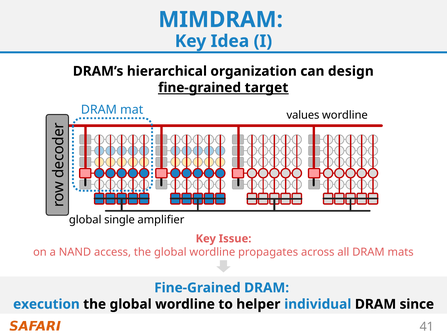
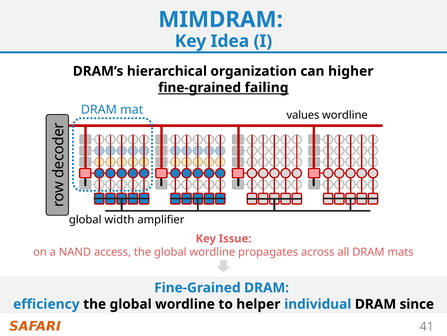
design: design -> higher
target: target -> failing
single: single -> width
execution: execution -> efficiency
